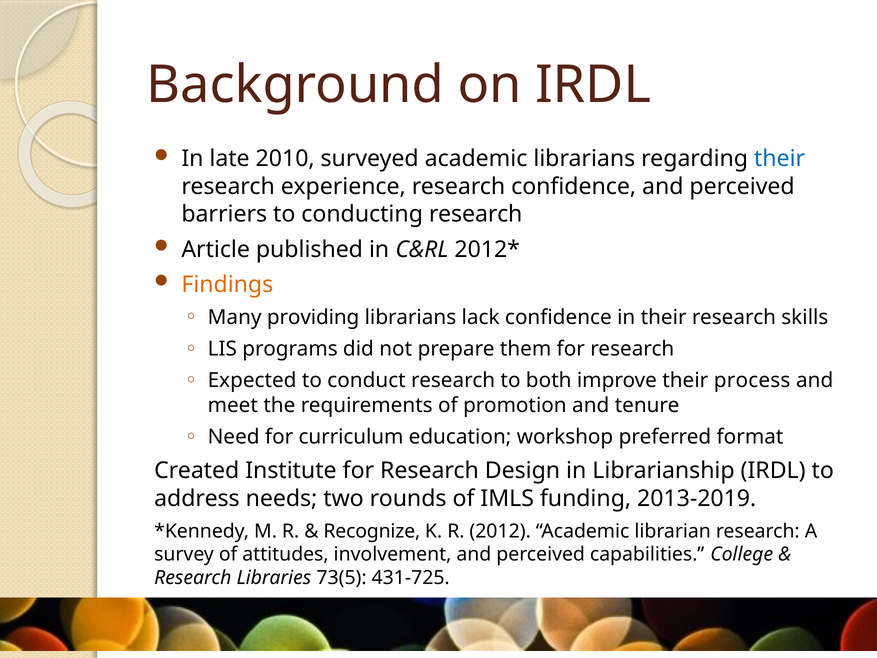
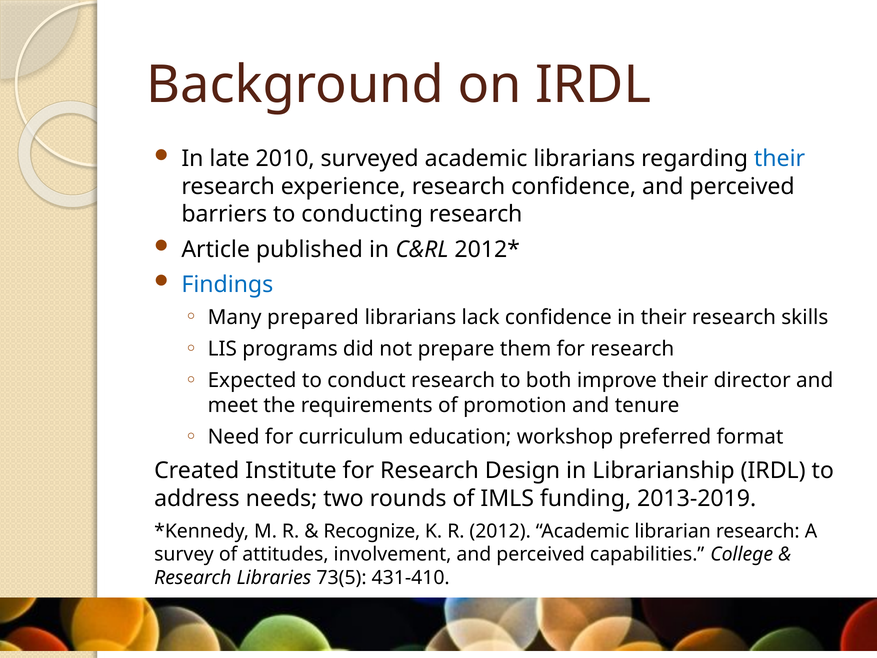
Findings colour: orange -> blue
providing: providing -> prepared
process: process -> director
431-725: 431-725 -> 431-410
